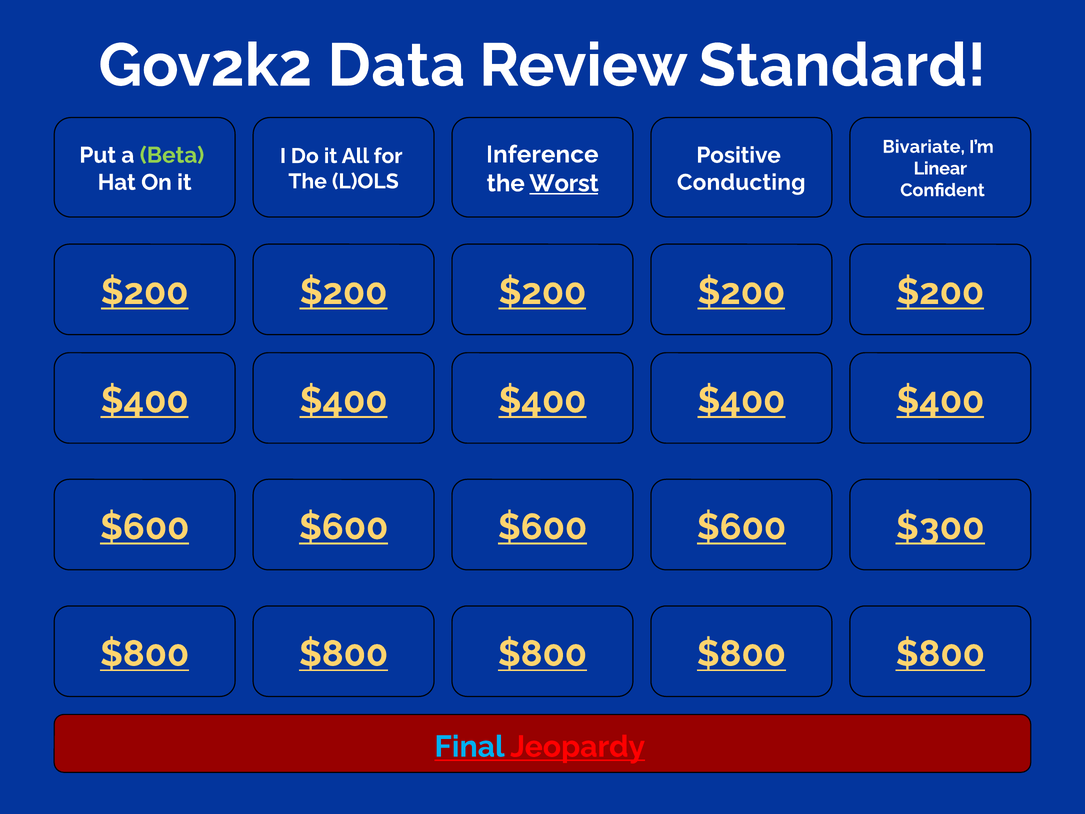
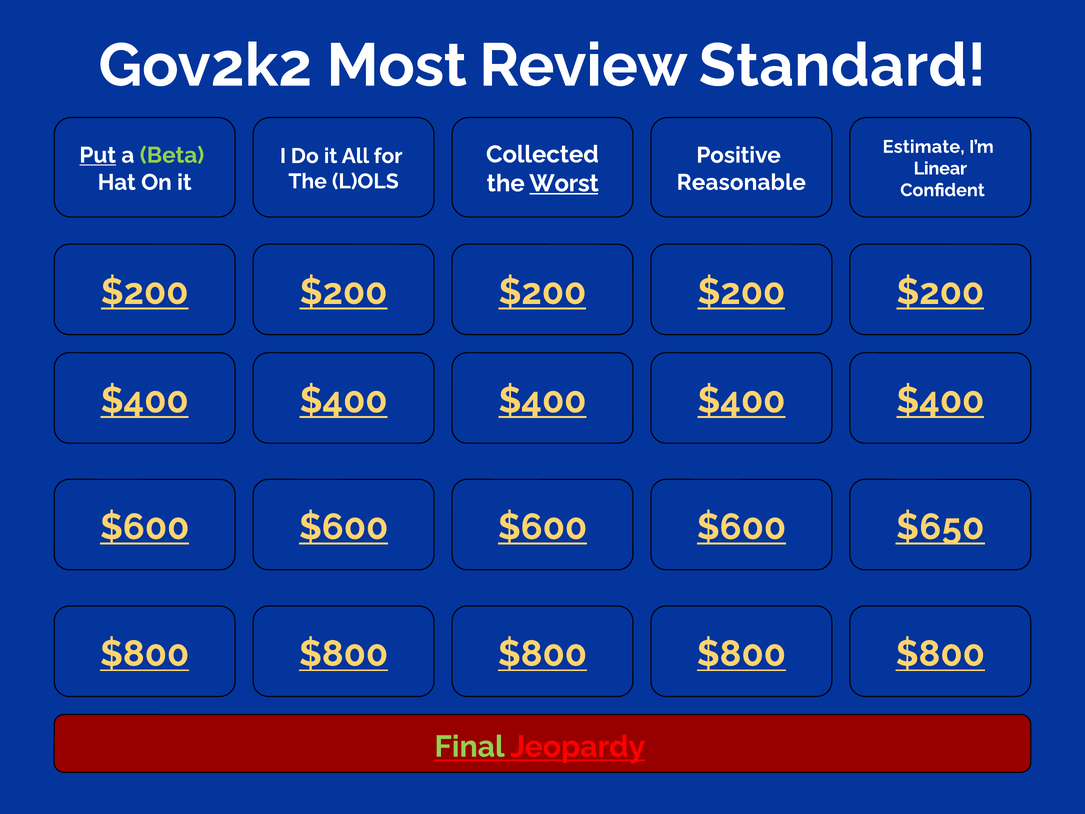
Data: Data -> Most
Bivariate: Bivariate -> Estimate
Inference: Inference -> Collected
Put underline: none -> present
Conducting: Conducting -> Reasonable
$300: $300 -> $650
Final colour: light blue -> light green
